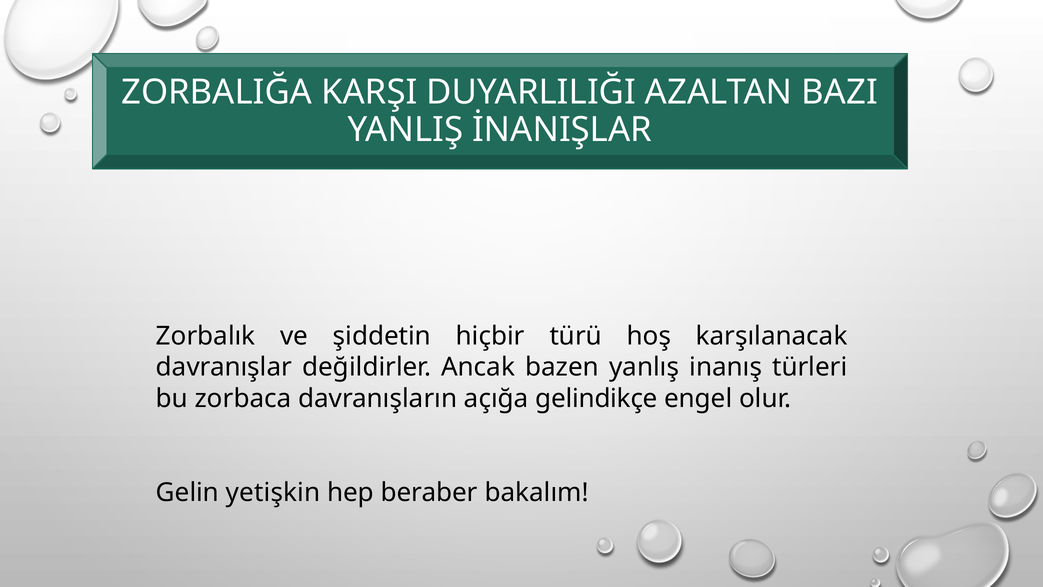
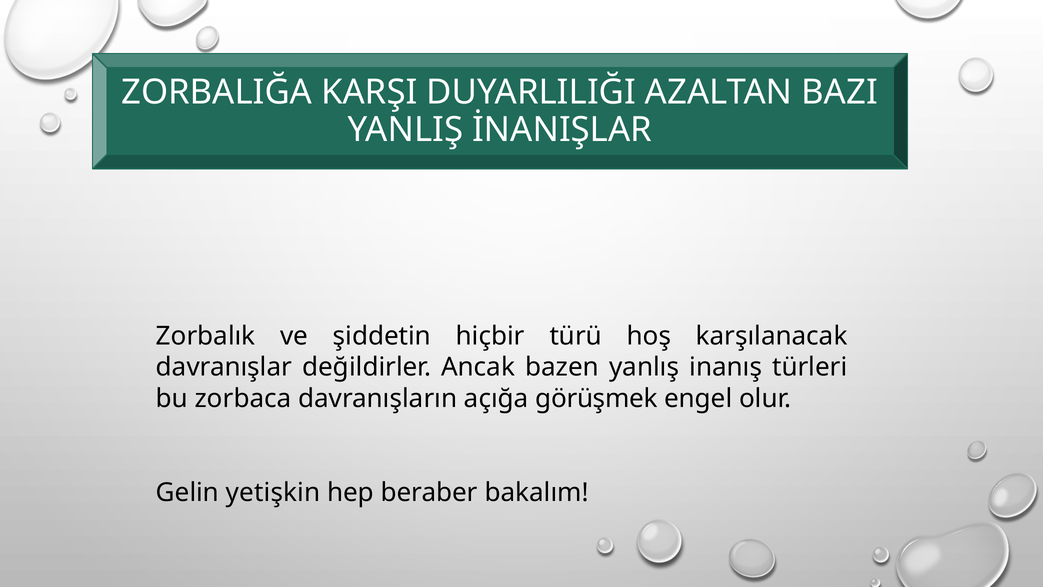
gelindikçe: gelindikçe -> görüşmek
